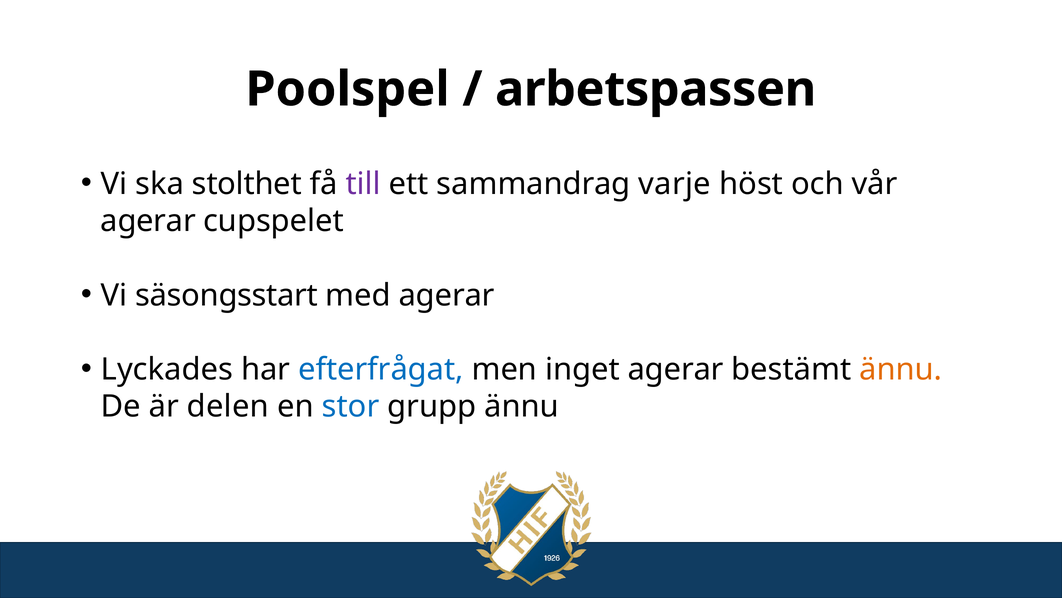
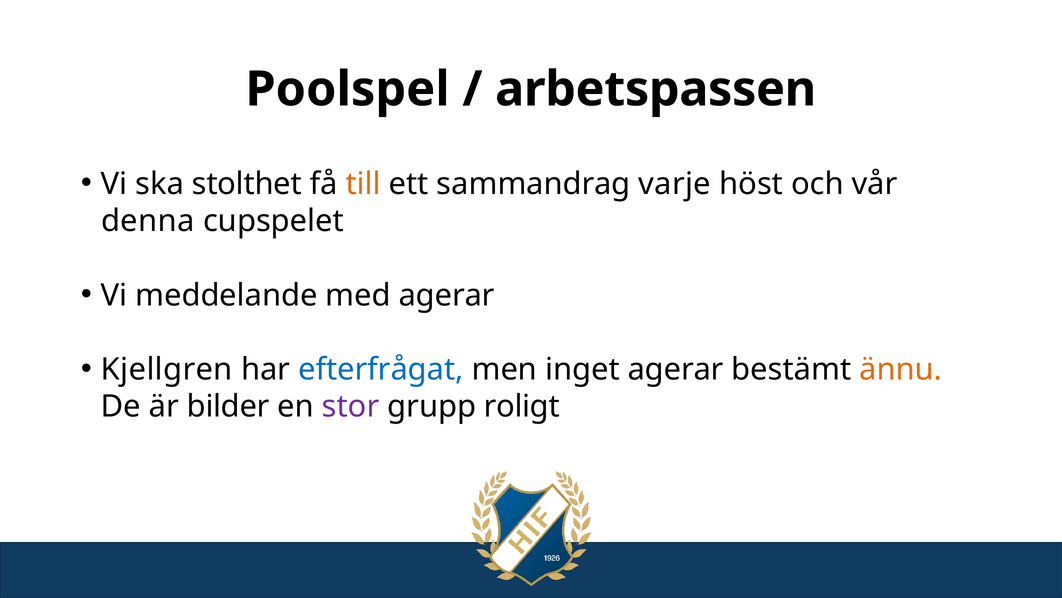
till colour: purple -> orange
agerar at (148, 221): agerar -> denna
säsongsstart: säsongsstart -> meddelande
Lyckades: Lyckades -> Kjellgren
delen: delen -> bilder
stor colour: blue -> purple
grupp ännu: ännu -> roligt
